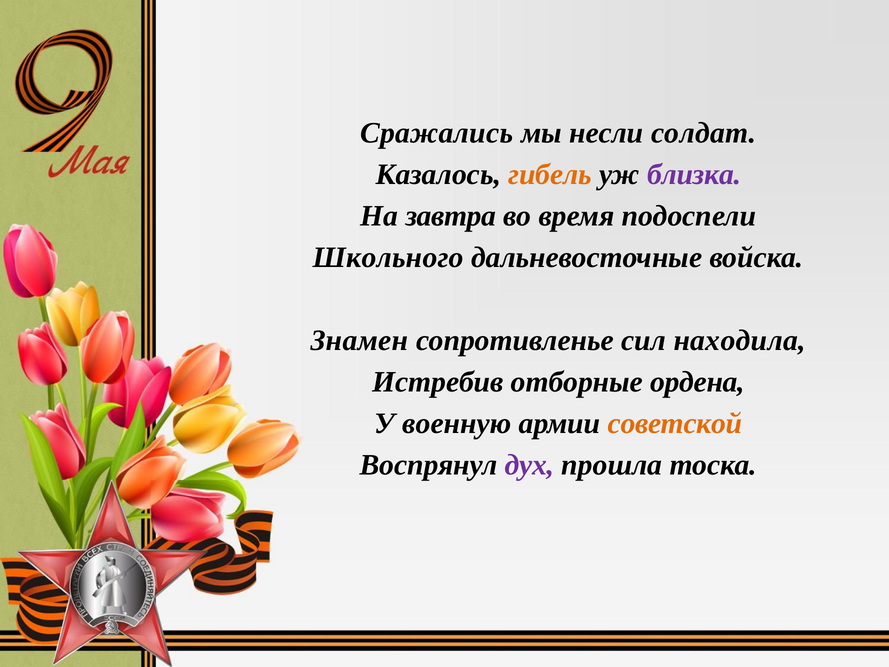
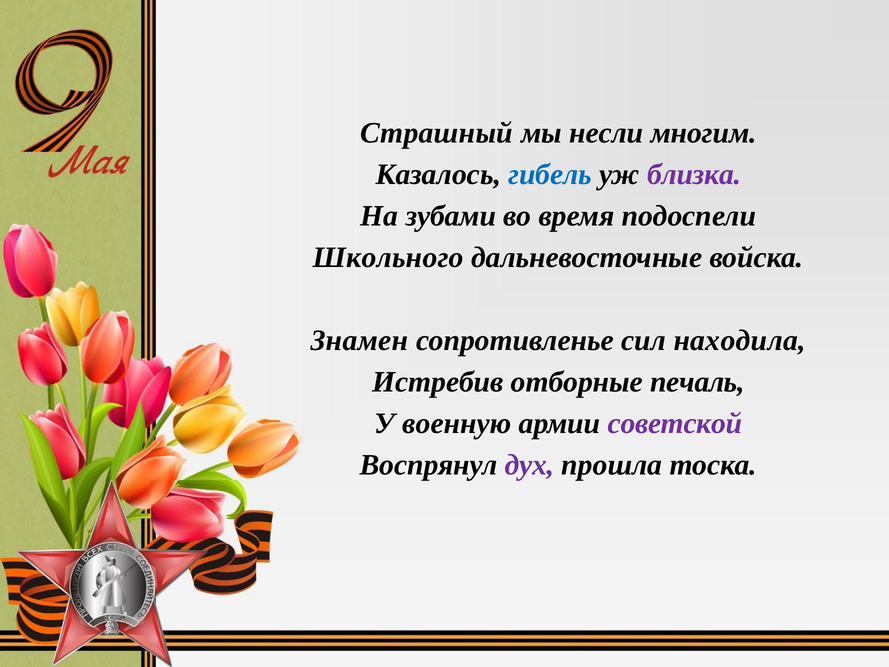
Сражались: Сражались -> Страшный
солдат: солдат -> многим
гибель colour: orange -> blue
завтра: завтра -> зубами
ордена: ордена -> печаль
советской colour: orange -> purple
